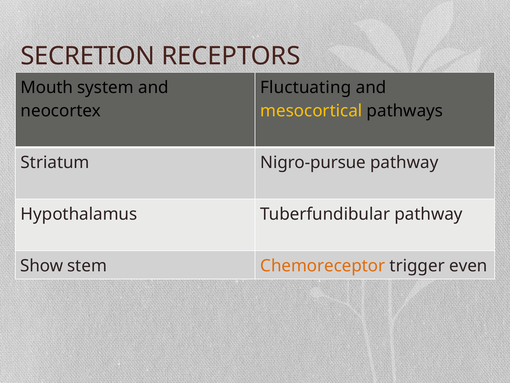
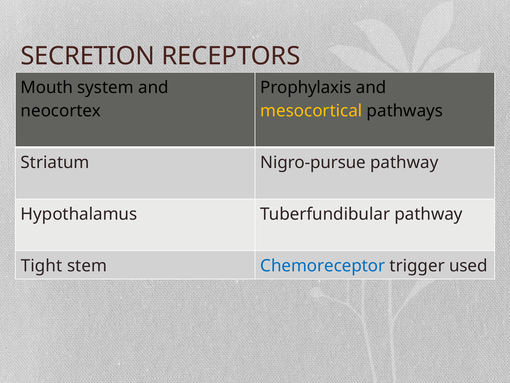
Fluctuating: Fluctuating -> Prophylaxis
Show: Show -> Tight
Chemoreceptor colour: orange -> blue
even: even -> used
